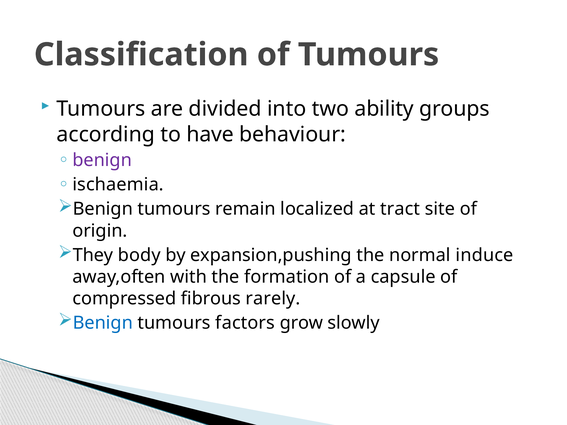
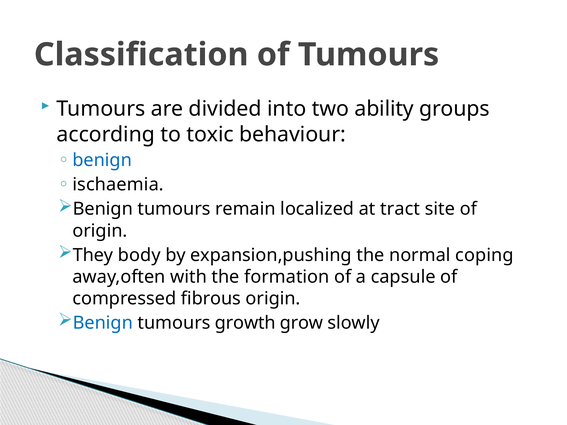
have: have -> toxic
benign at (102, 160) colour: purple -> blue
induce: induce -> coping
fibrous rarely: rarely -> origin
factors: factors -> growth
